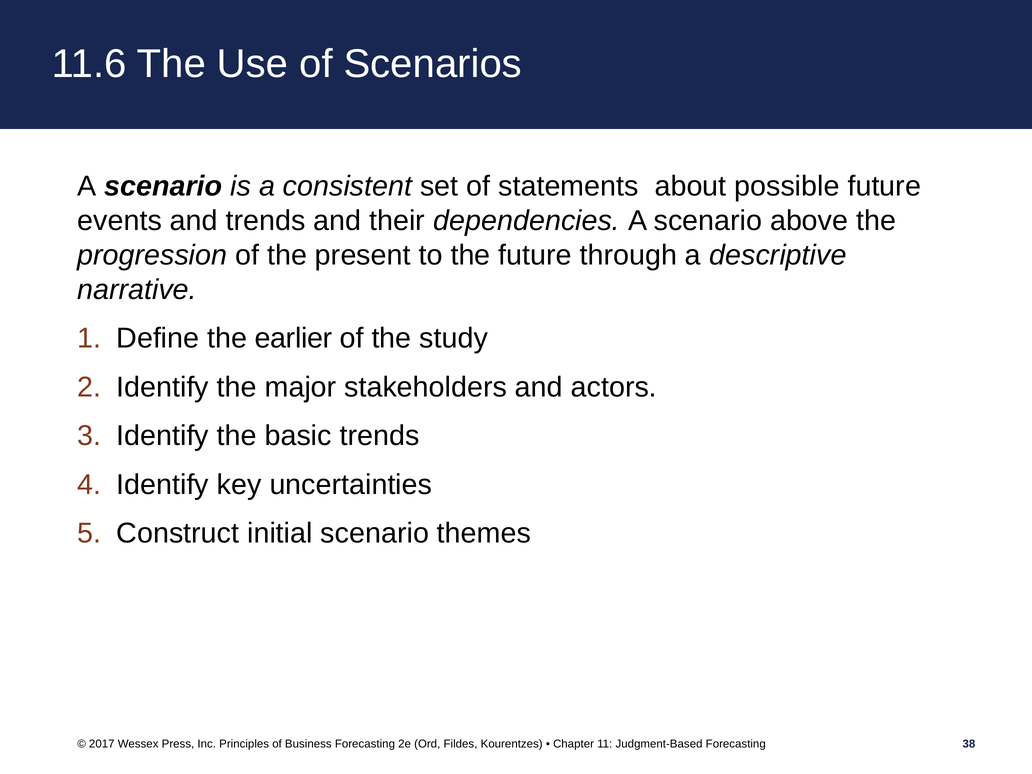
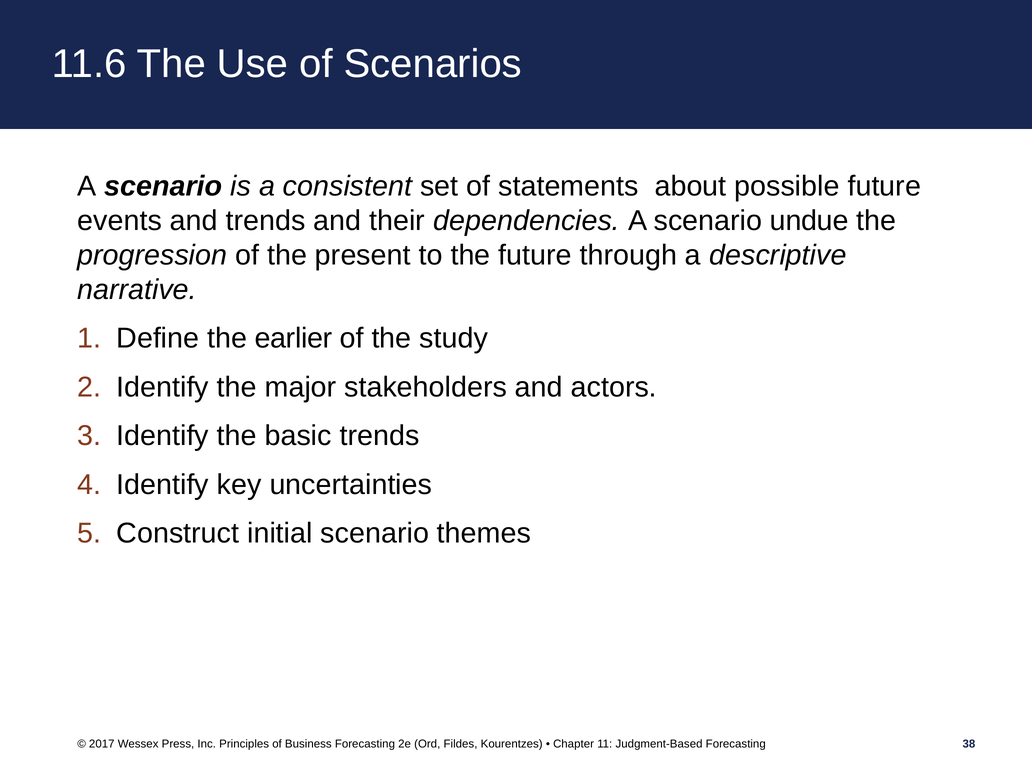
above: above -> undue
